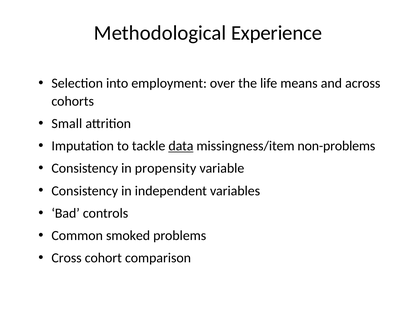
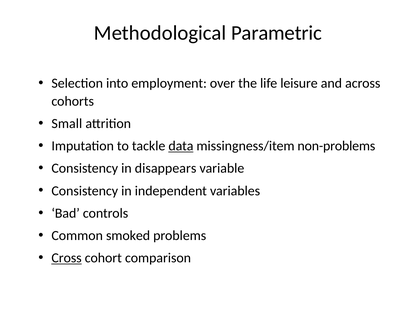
Experience: Experience -> Parametric
means: means -> leisure
propensity: propensity -> disappears
Cross underline: none -> present
